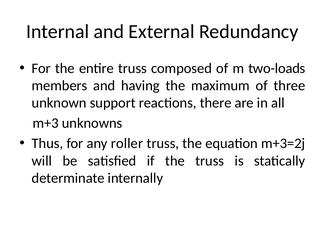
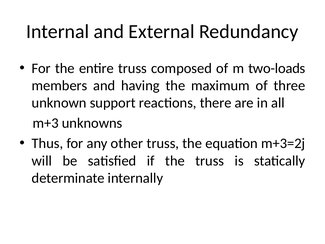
roller: roller -> other
